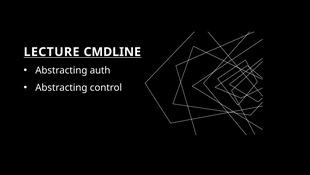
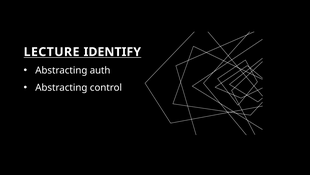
CMDLINE: CMDLINE -> IDENTIFY
